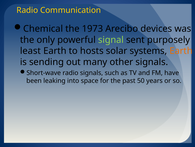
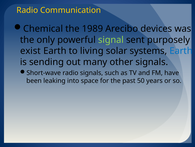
1973: 1973 -> 1989
least: least -> exist
hosts: hosts -> living
Earth at (181, 51) colour: orange -> blue
